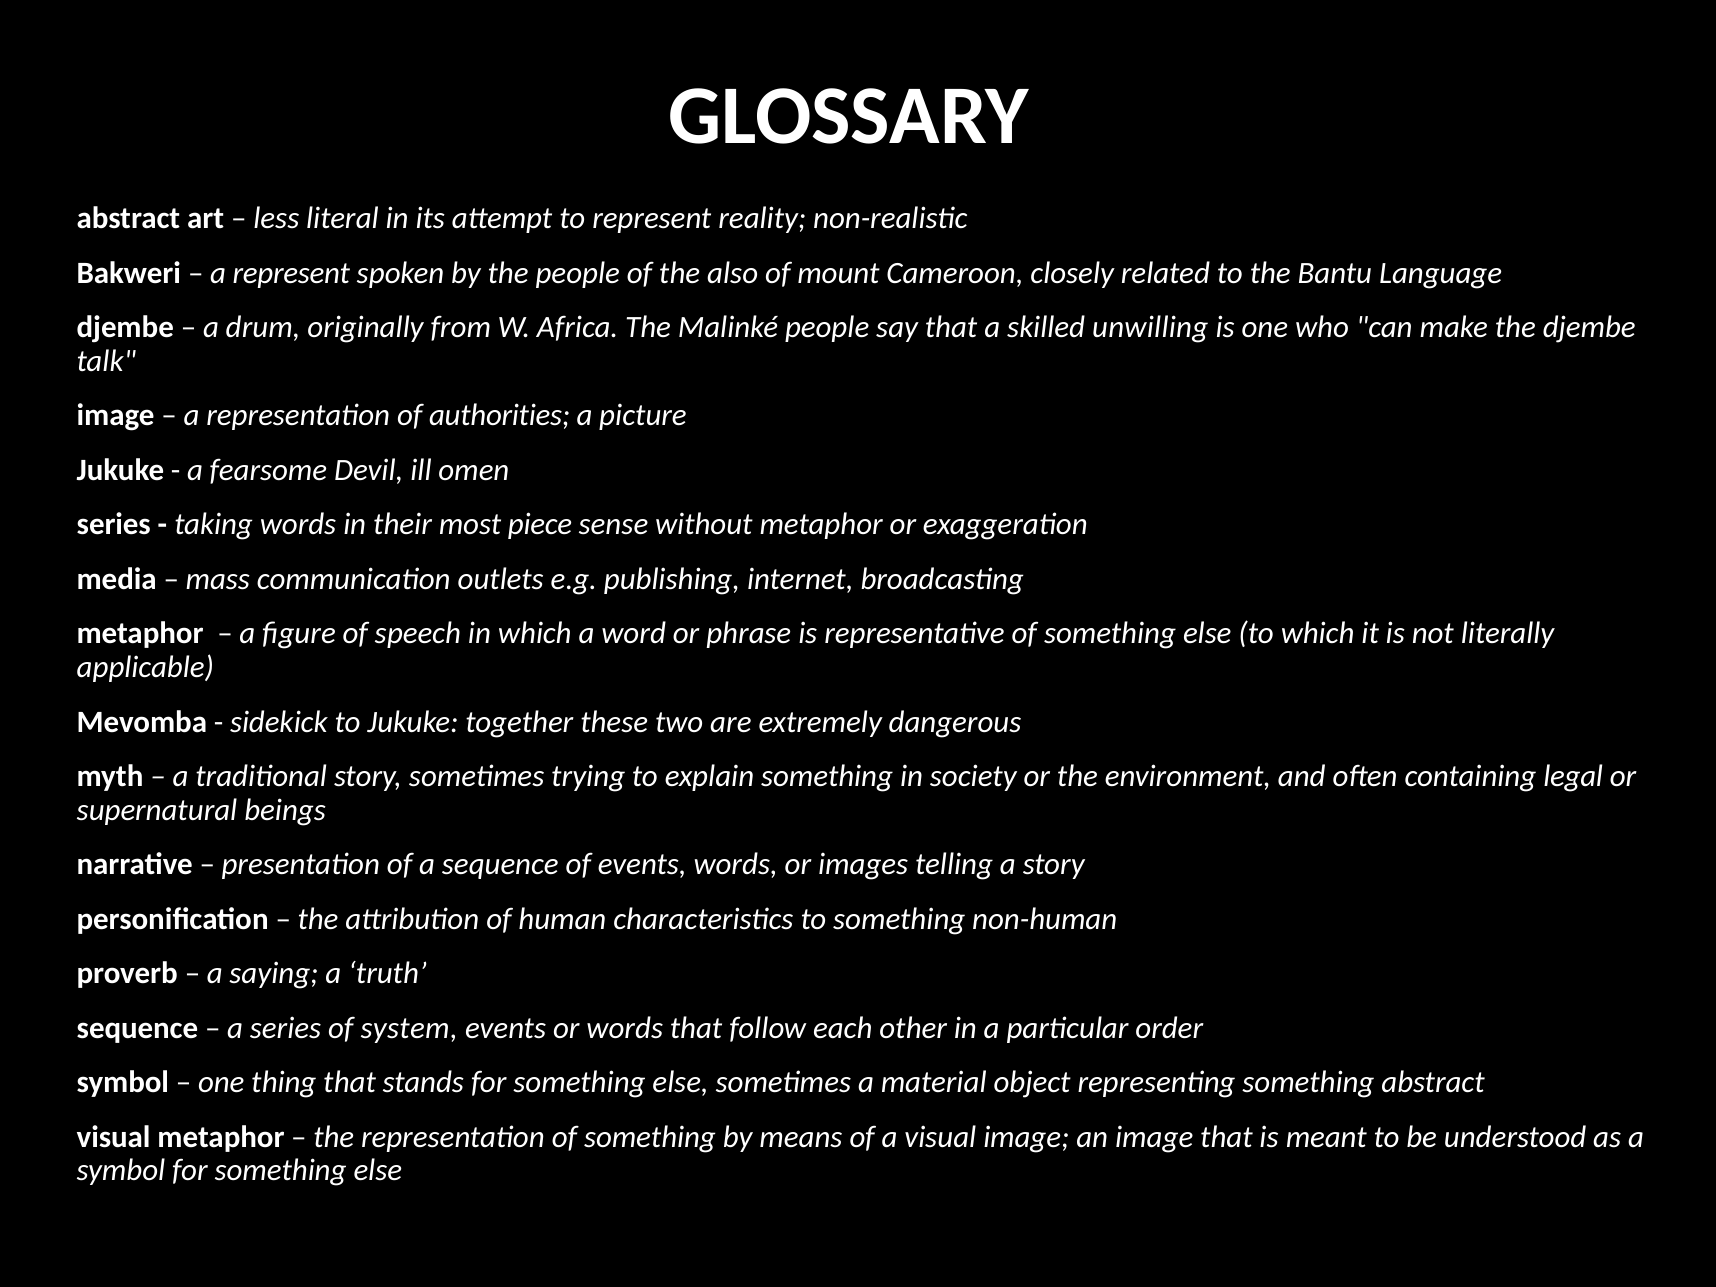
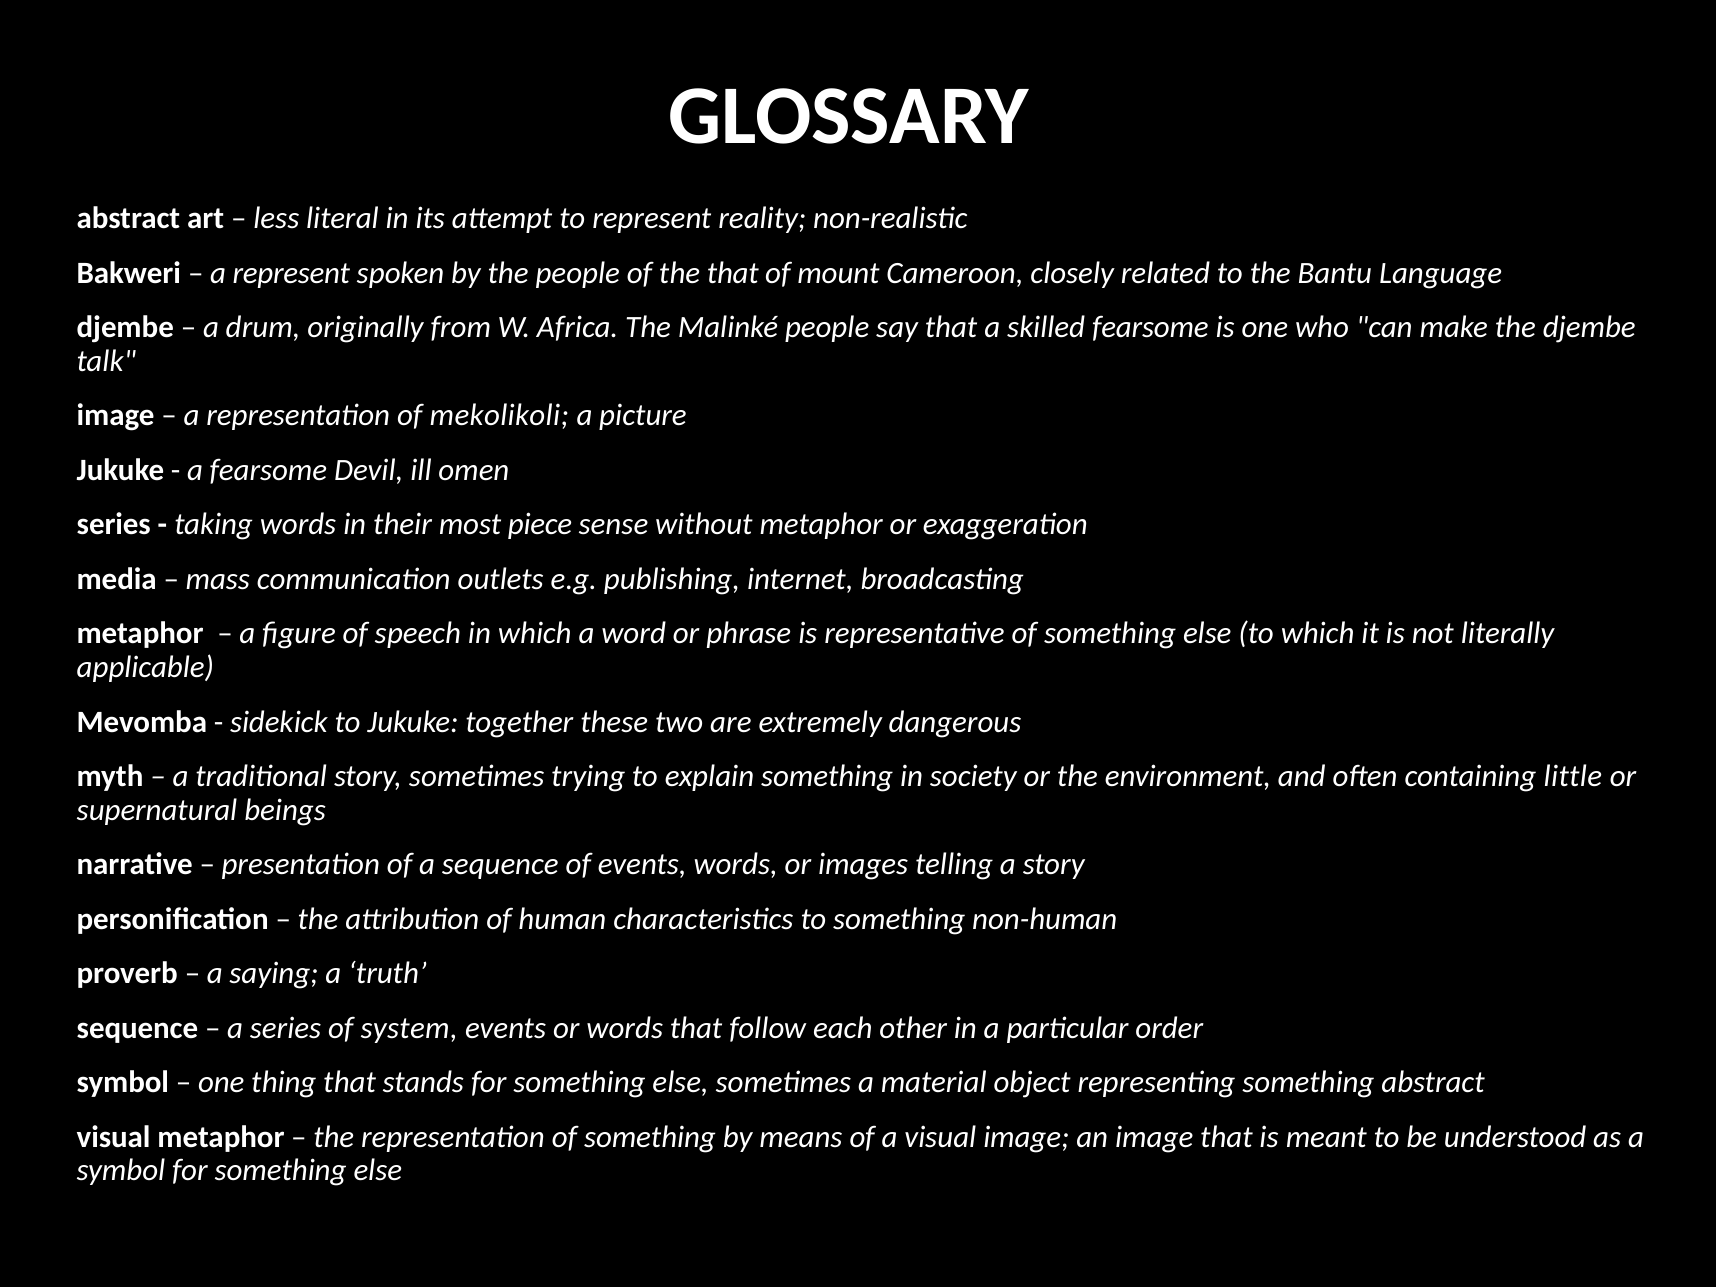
the also: also -> that
skilled unwilling: unwilling -> fearsome
authorities: authorities -> mekolikoli
legal: legal -> little
